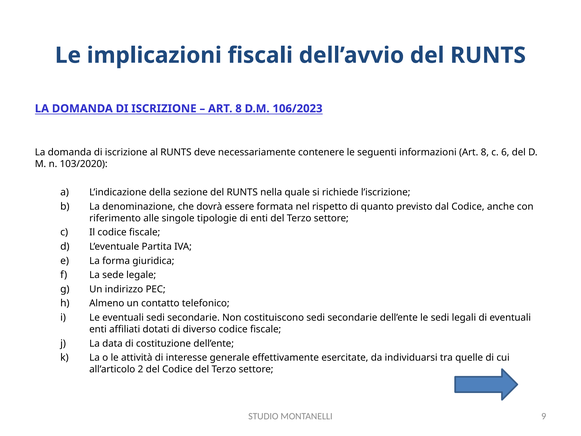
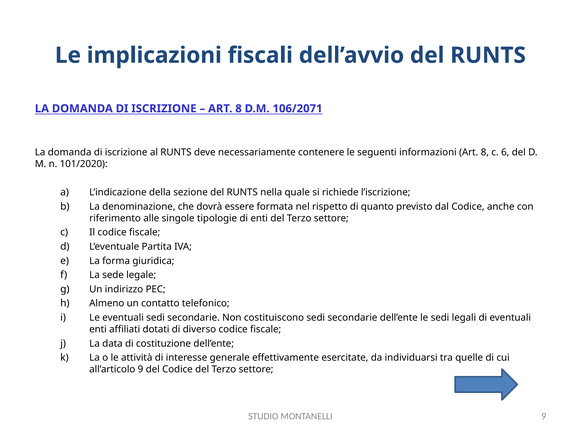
106/2023: 106/2023 -> 106/2071
103/2020: 103/2020 -> 101/2020
all’articolo 2: 2 -> 9
